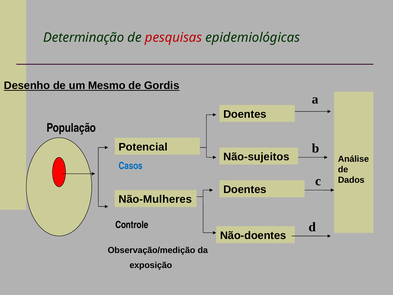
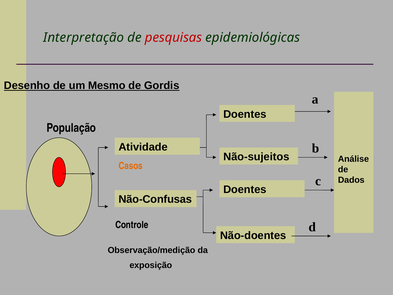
Determinação: Determinação -> Interpretação
Potencial: Potencial -> Atividade
Casos colour: blue -> orange
Não-Mulheres: Não-Mulheres -> Não-Confusas
